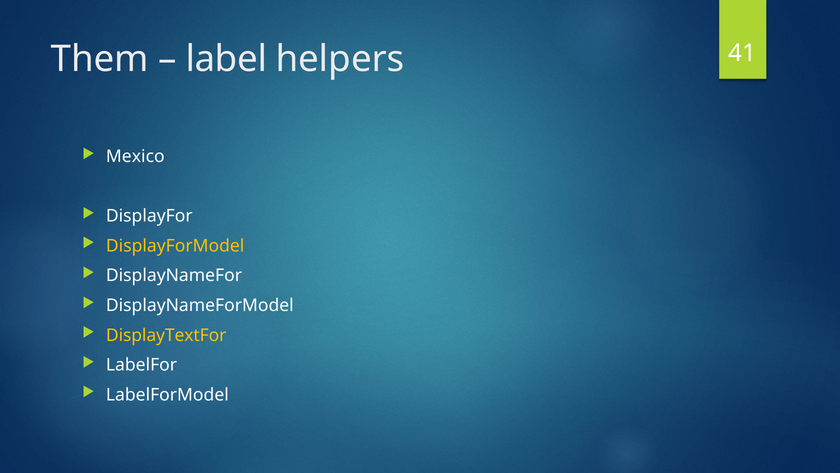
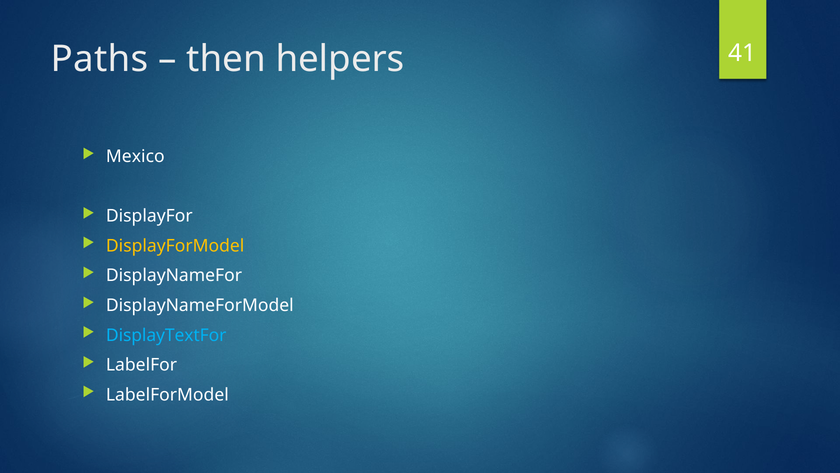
Them: Them -> Paths
label: label -> then
DisplayTextFor colour: yellow -> light blue
